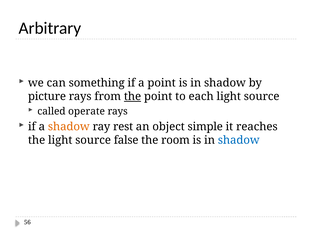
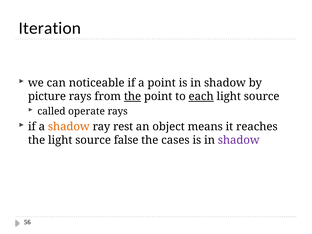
Arbitrary: Arbitrary -> Iteration
something: something -> noticeable
each underline: none -> present
simple: simple -> means
room: room -> cases
shadow at (239, 140) colour: blue -> purple
